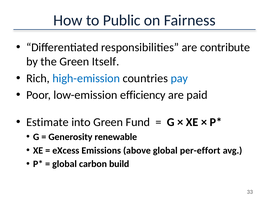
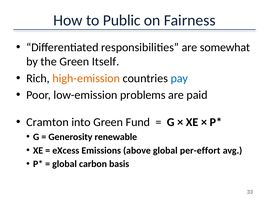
contribute: contribute -> somewhat
high-emission colour: blue -> orange
efficiency: efficiency -> problems
Estimate: Estimate -> Cramton
build: build -> basis
